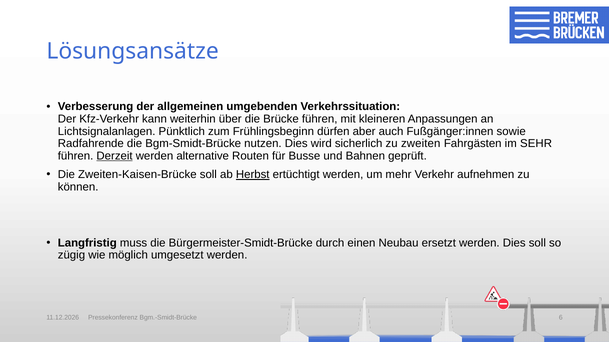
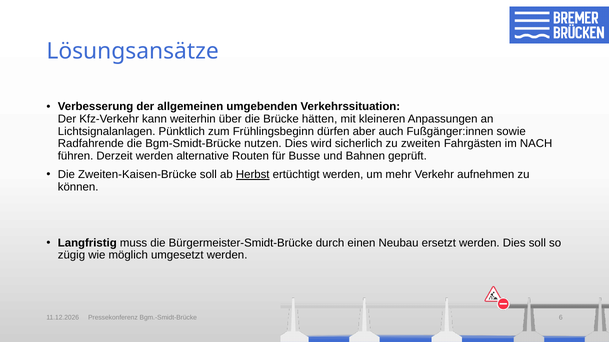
Brücke führen: führen -> hätten
SEHR: SEHR -> NACH
Derzeit underline: present -> none
